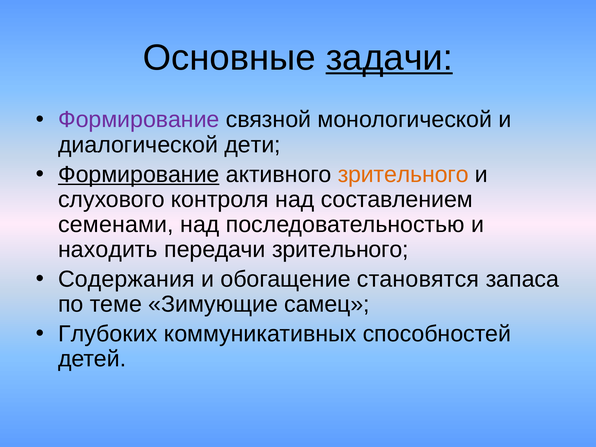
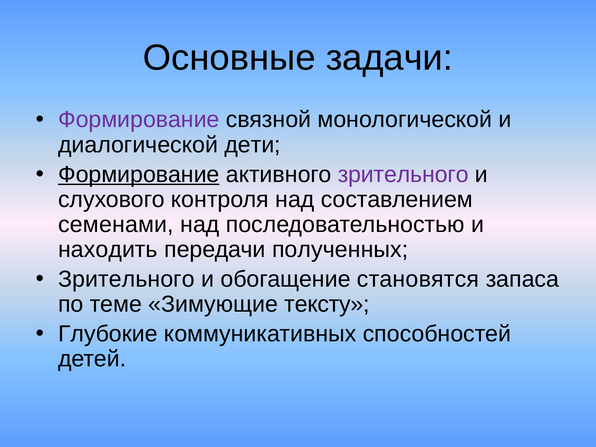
задачи underline: present -> none
зрительного at (403, 174) colour: orange -> purple
передачи зрительного: зрительного -> полученных
Содержания at (126, 279): Содержания -> Зрительного
самец: самец -> тексту
Глубоких: Глубоких -> Глубокие
